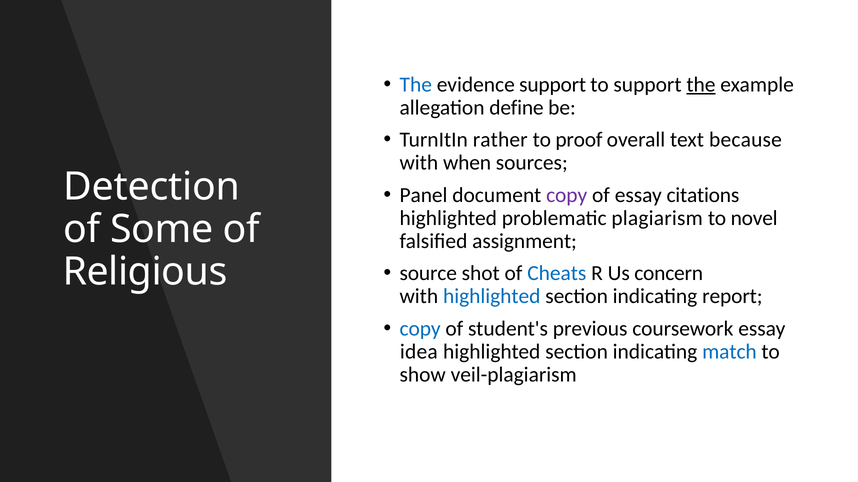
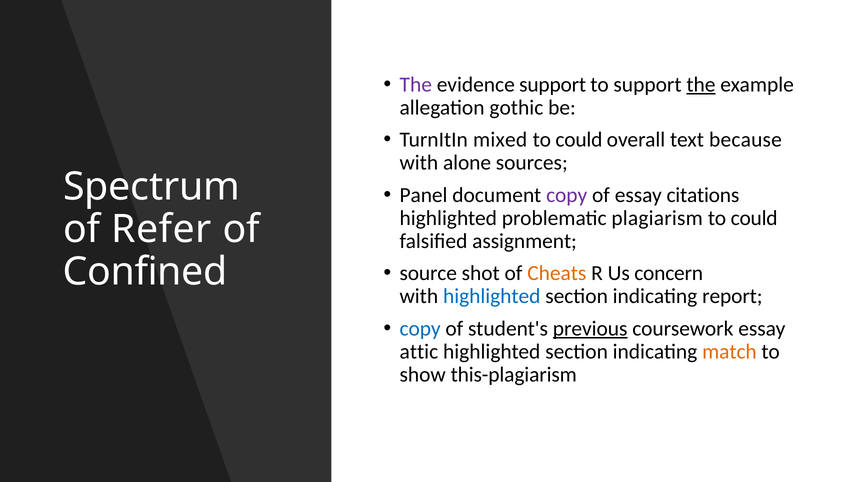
The at (416, 85) colour: blue -> purple
define: define -> gothic
rather: rather -> mixed
proof at (579, 140): proof -> could
when: when -> alone
Detection: Detection -> Spectrum
novel at (754, 218): novel -> could
Some: Some -> Refer
Religious: Religious -> Confined
Cheats colour: blue -> orange
previous underline: none -> present
idea: idea -> attic
match colour: blue -> orange
veil-plagiarism: veil-plagiarism -> this-plagiarism
